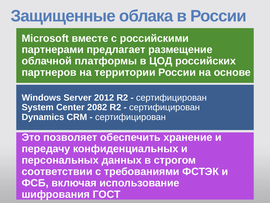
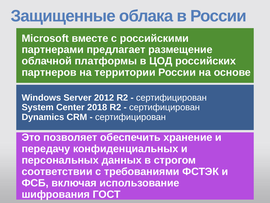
2082: 2082 -> 2018
